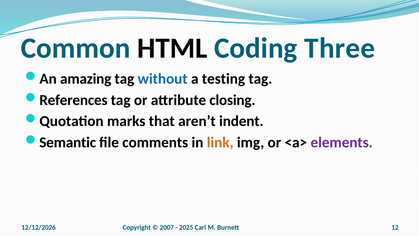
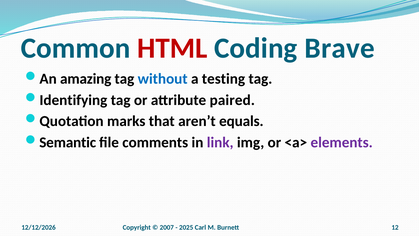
HTML colour: black -> red
Three: Three -> Brave
References: References -> Identifying
closing: closing -> paired
indent: indent -> equals
link colour: orange -> purple
